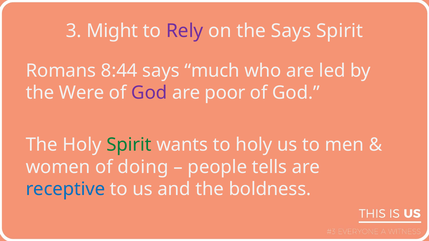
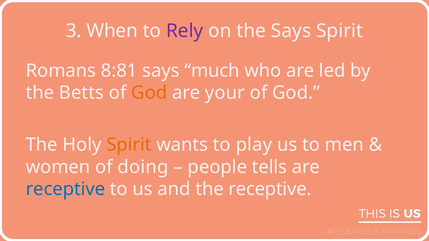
Might: Might -> When
8:44: 8:44 -> 8:81
Were: Were -> Betts
God at (149, 93) colour: purple -> orange
poor: poor -> your
Spirit at (129, 145) colour: green -> orange
to holy: holy -> play
the boldness: boldness -> receptive
